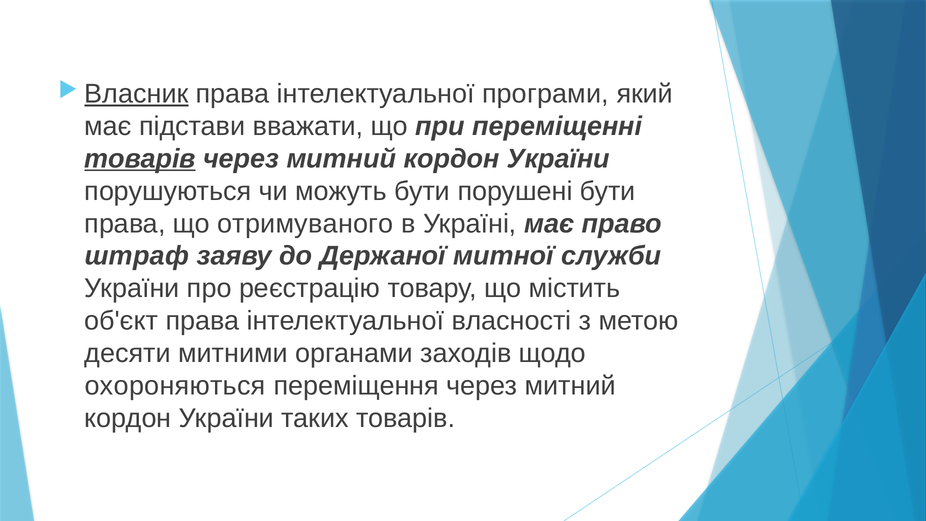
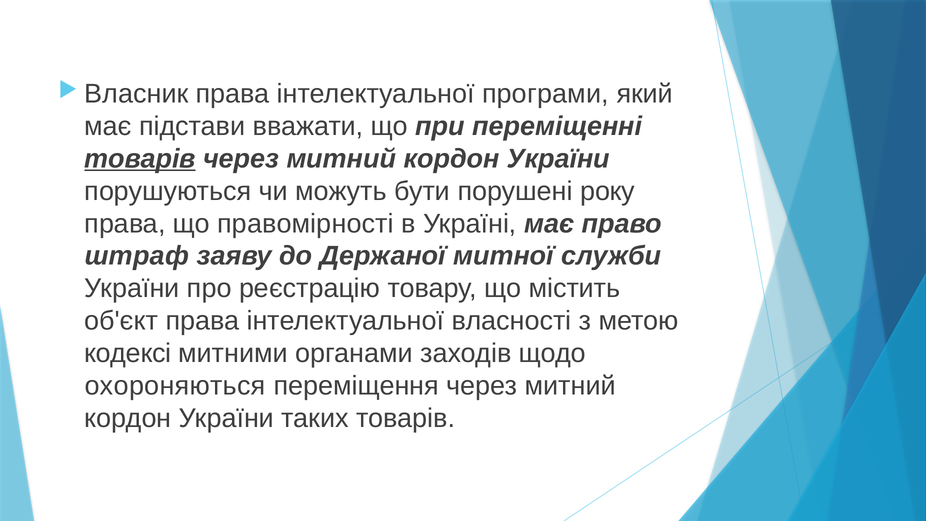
Власник underline: present -> none
порушені бути: бути -> року
отримуваного: отримуваного -> правомірності
десяти: десяти -> кодексі
